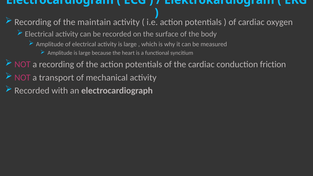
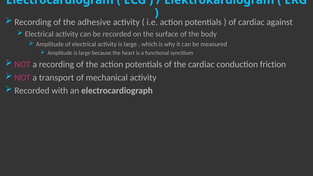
maintain: maintain -> adhesive
oxygen: oxygen -> against
